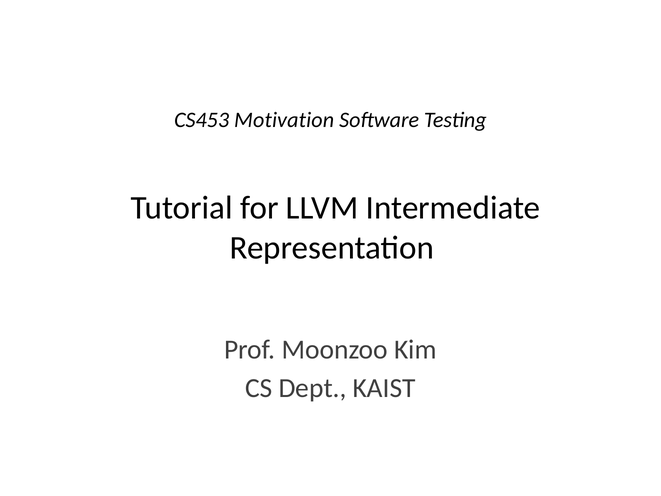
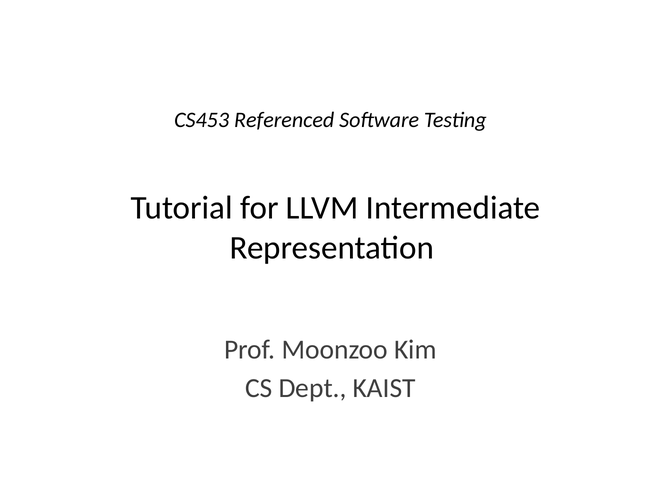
Motivation: Motivation -> Referenced
